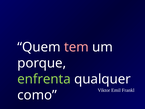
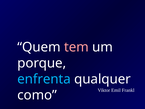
enfrenta colour: light green -> light blue
